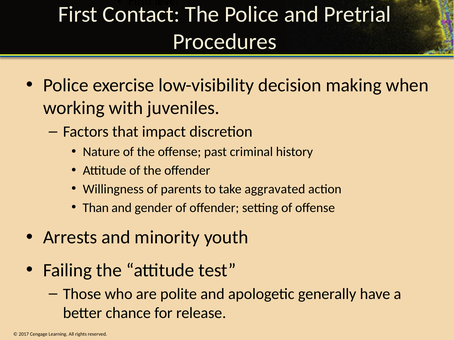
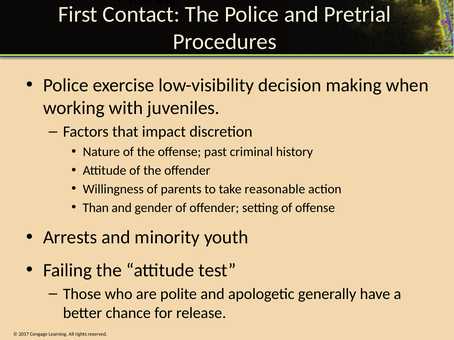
aggravated: aggravated -> reasonable
